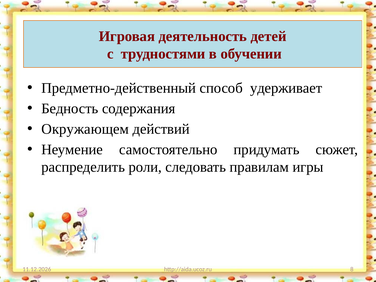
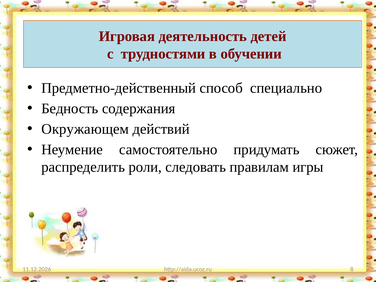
удерживает: удерживает -> специально
